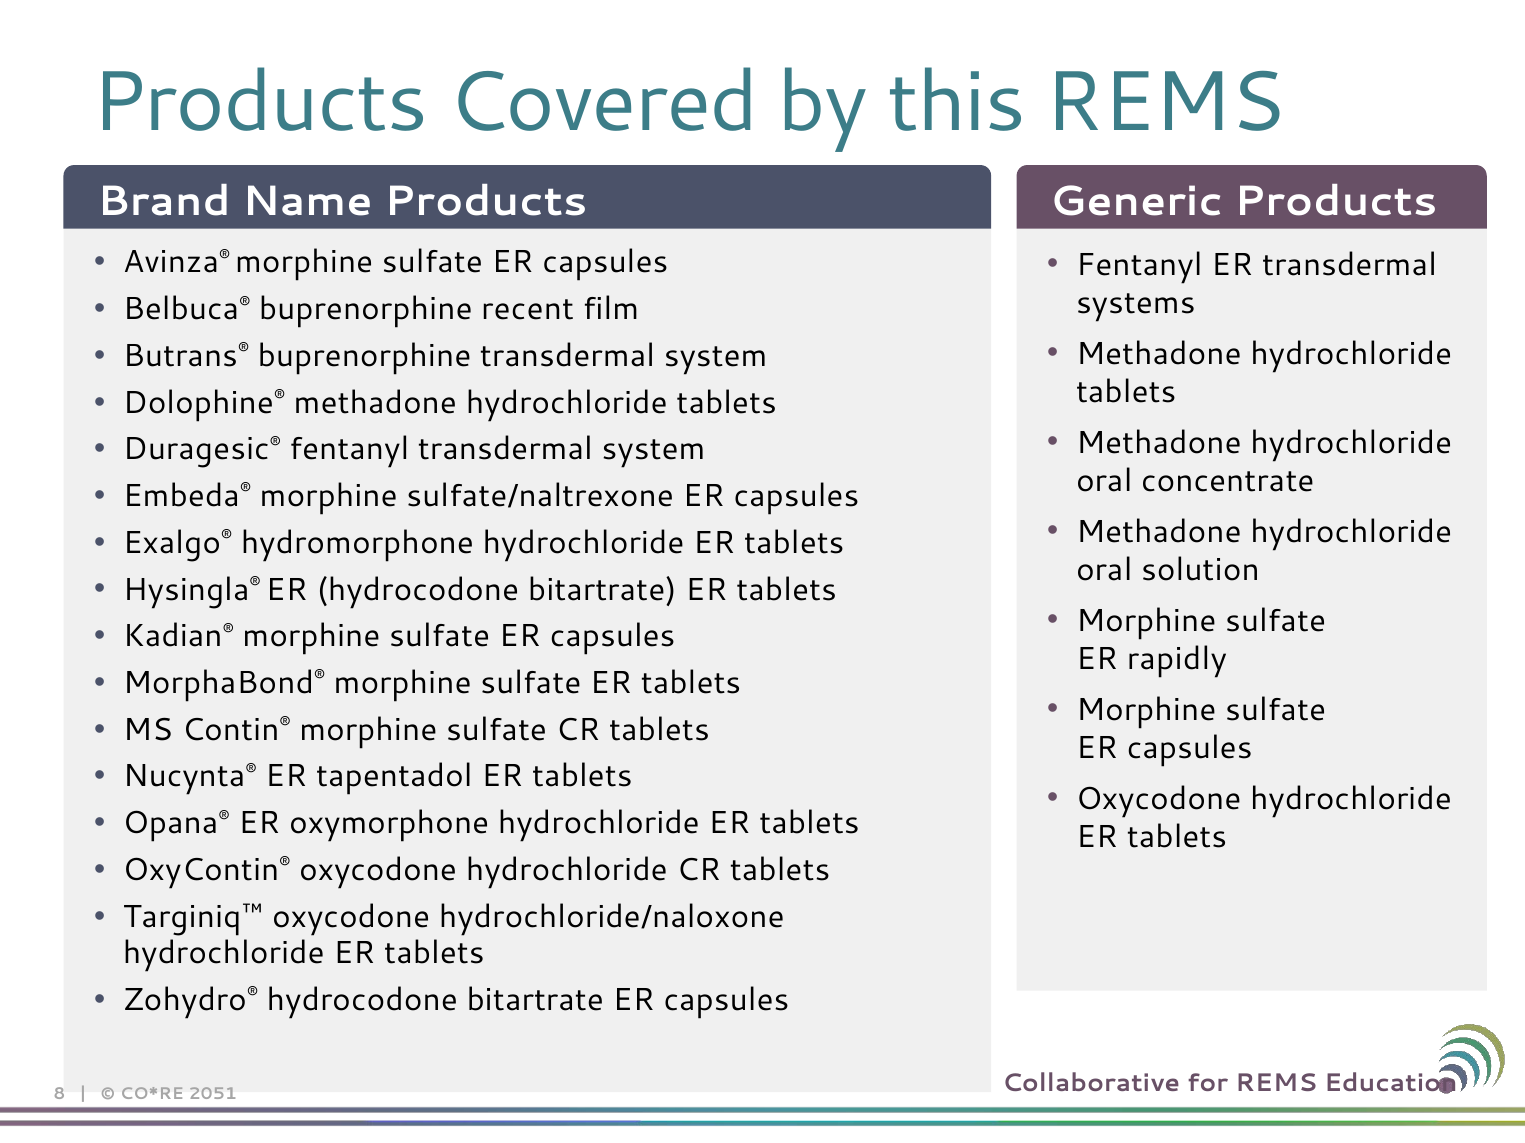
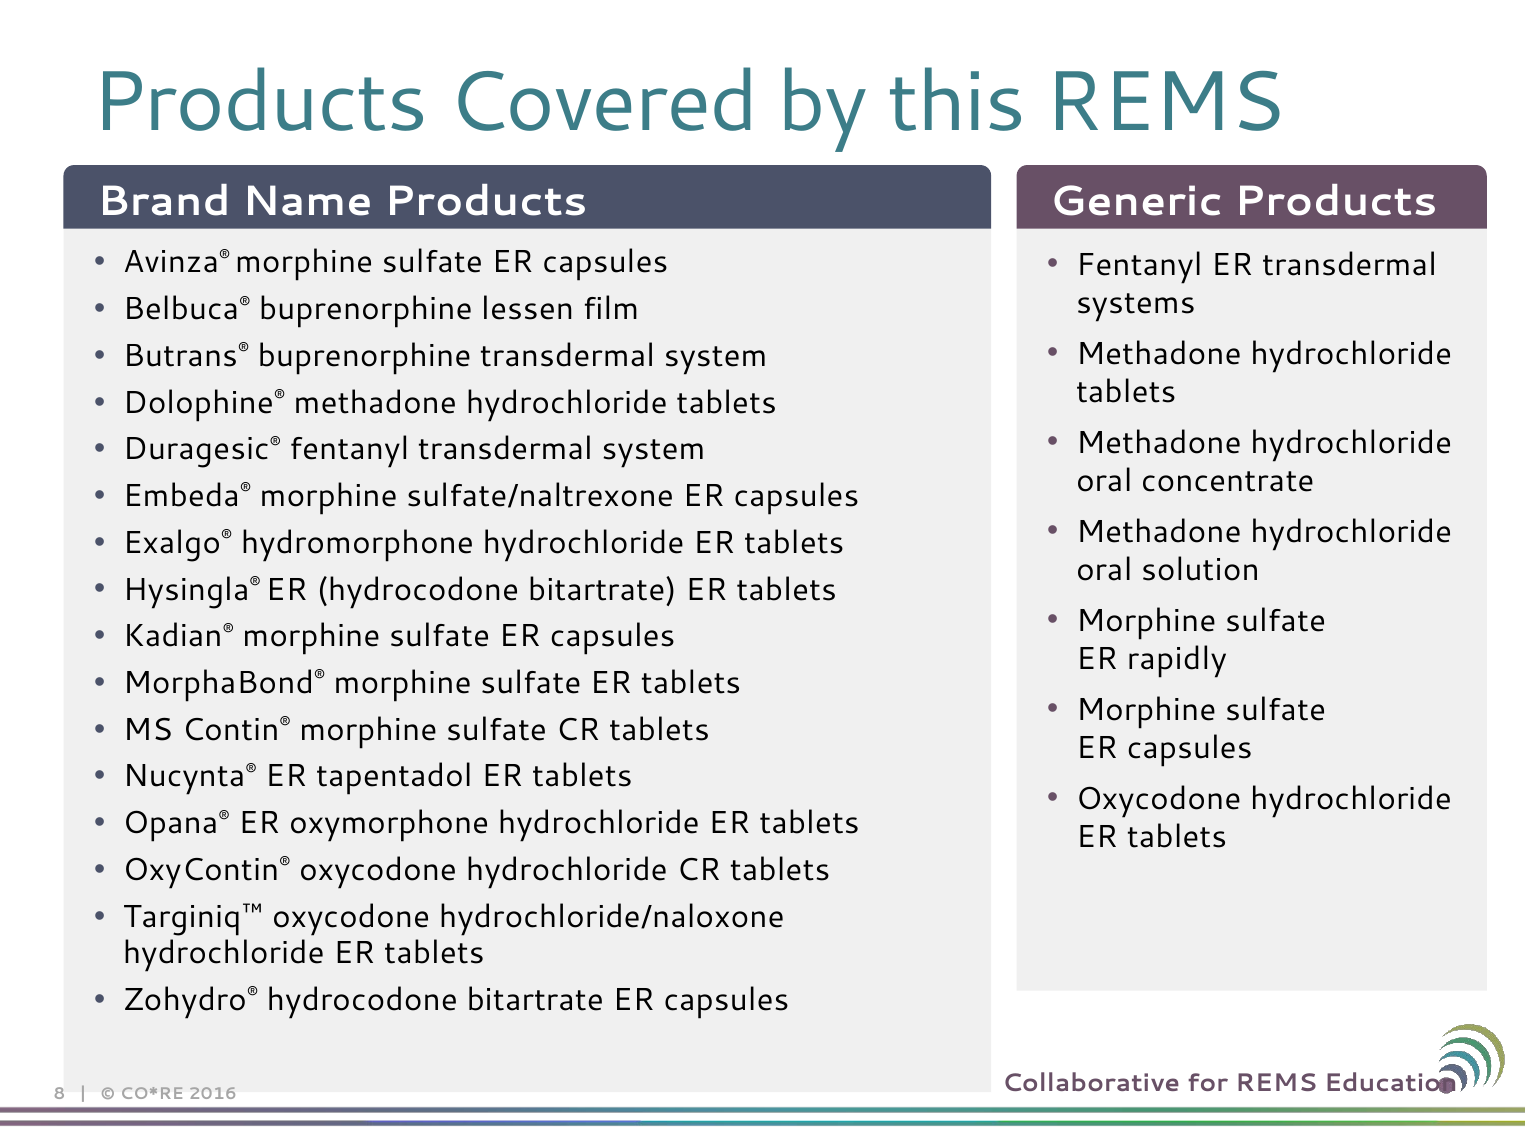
recent: recent -> lessen
2051: 2051 -> 2016
